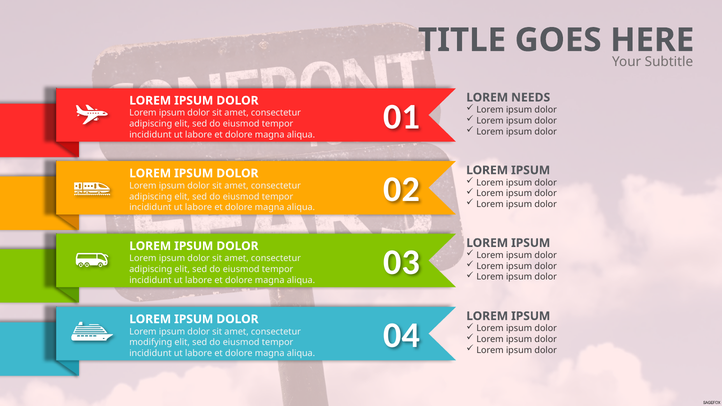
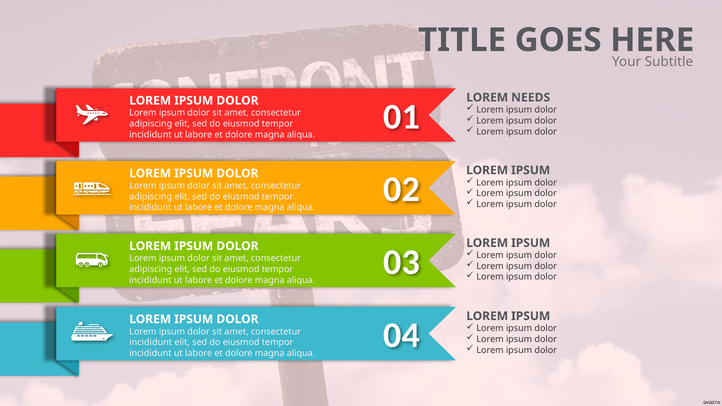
modifying at (151, 343): modifying -> incididunt
